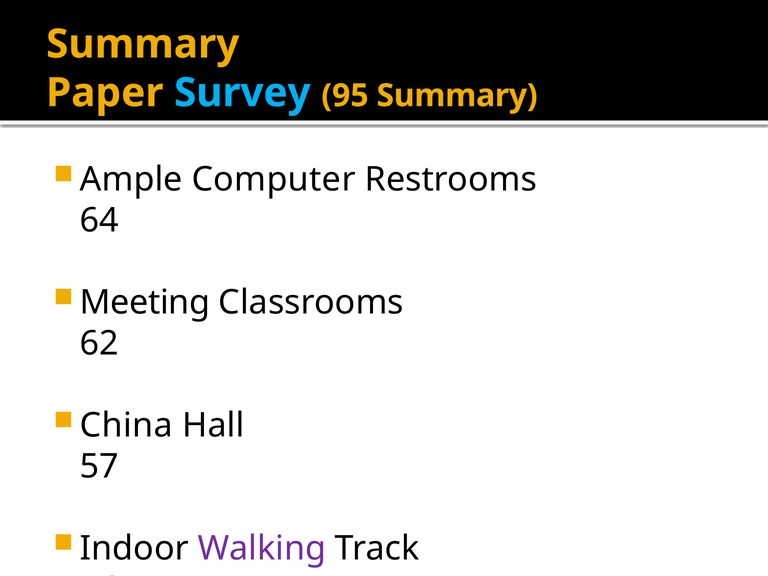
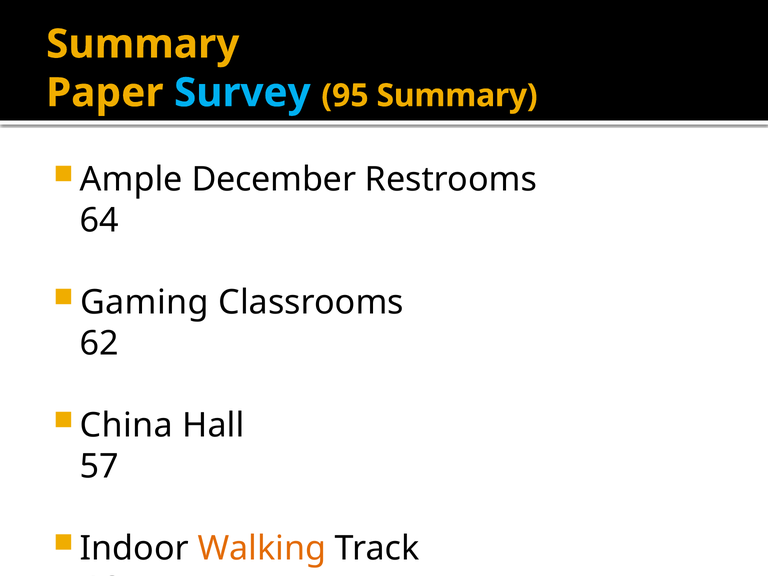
Computer: Computer -> December
Meeting: Meeting -> Gaming
Walking colour: purple -> orange
